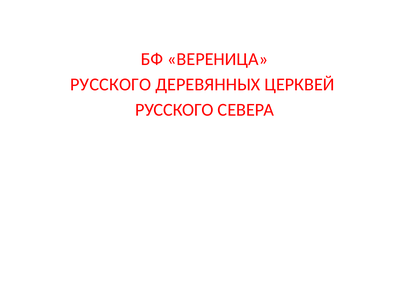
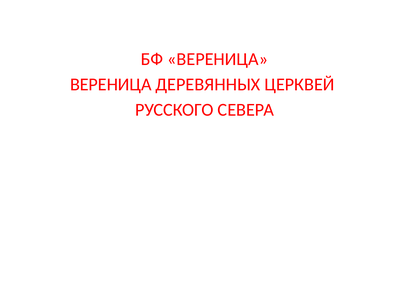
РУССКОГО at (111, 84): РУССКОГО -> ВЕРЕНИЦА
